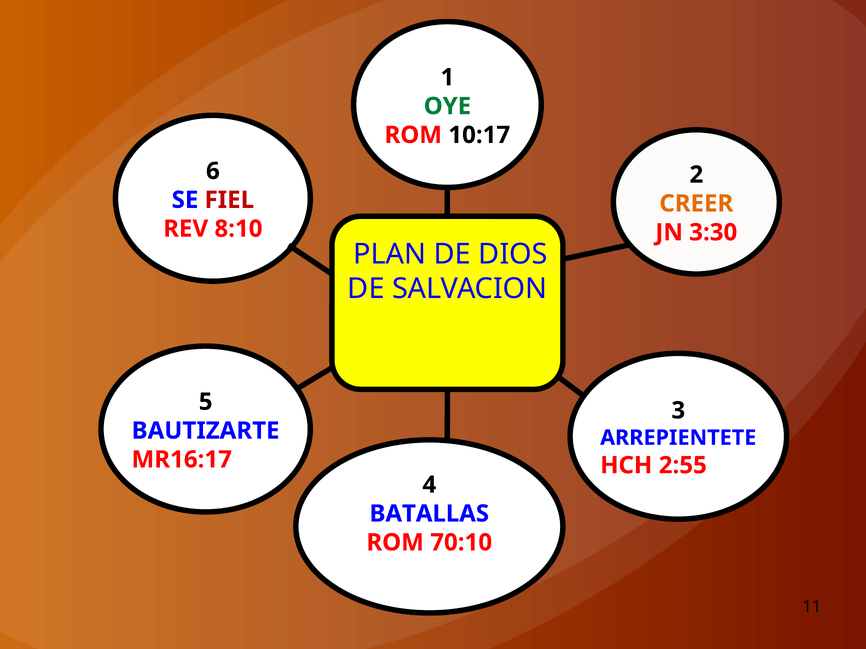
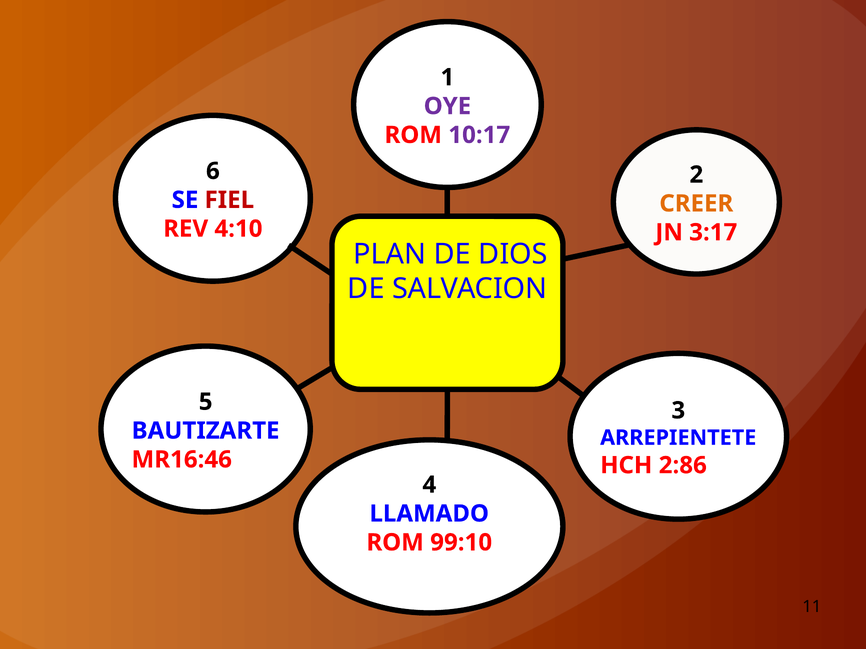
OYE colour: green -> purple
10:17 colour: black -> purple
8:10: 8:10 -> 4:10
3:30: 3:30 -> 3:17
MR16:17: MR16:17 -> MR16:46
2:55: 2:55 -> 2:86
BATALLAS: BATALLAS -> LLAMADO
70:10: 70:10 -> 99:10
